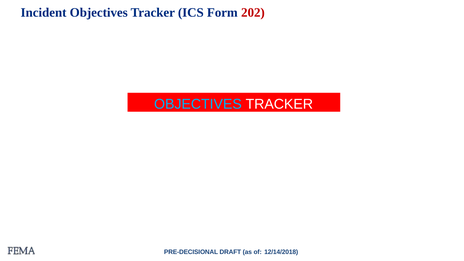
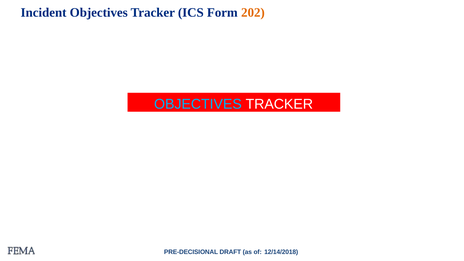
202 colour: red -> orange
